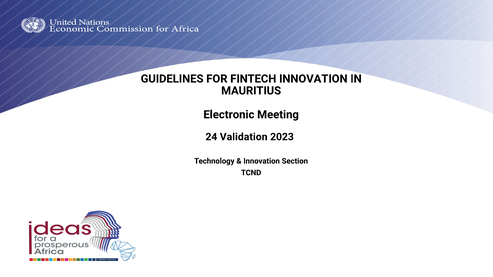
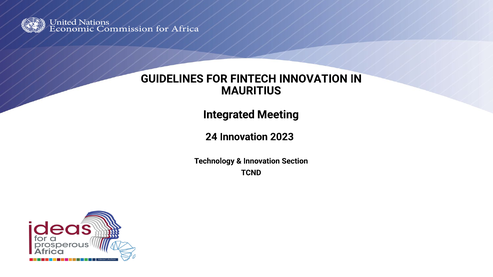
Electronic: Electronic -> Integrated
24 Validation: Validation -> Innovation
